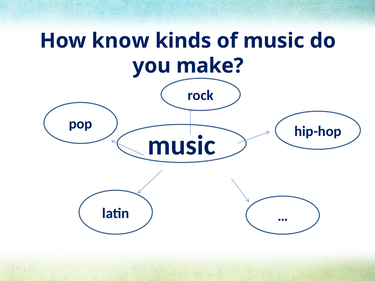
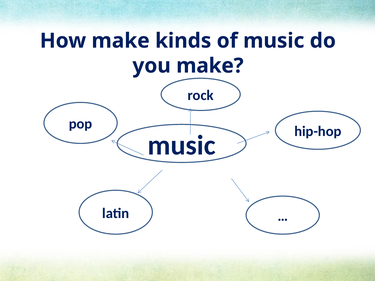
How know: know -> make
